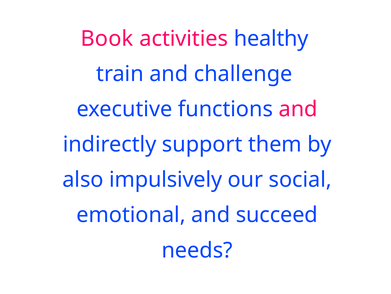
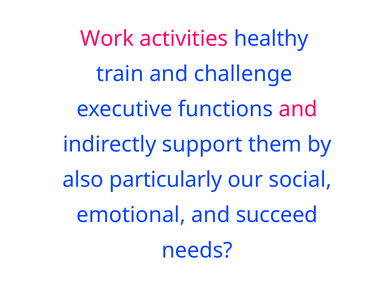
Book: Book -> Work
impulsively: impulsively -> particularly
